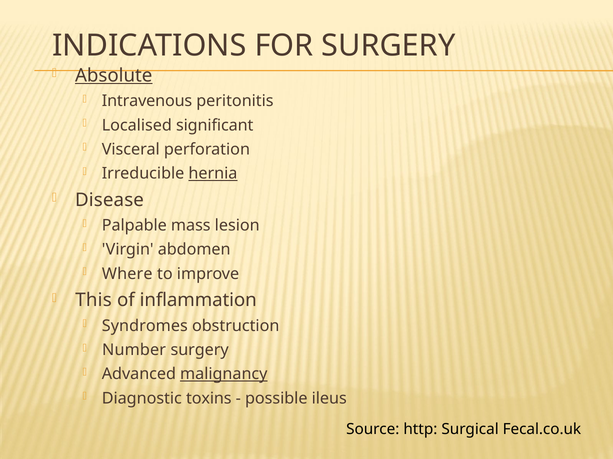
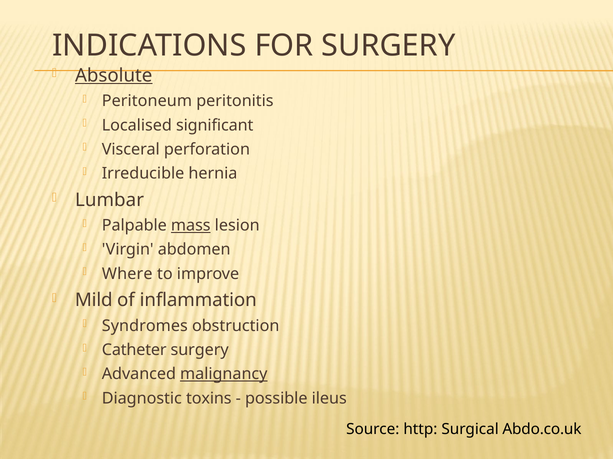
Intravenous: Intravenous -> Peritoneum
hernia underline: present -> none
Disease: Disease -> Lumbar
mass underline: none -> present
This: This -> Mild
Number: Number -> Catheter
Fecal.co.uk: Fecal.co.uk -> Abdo.co.uk
